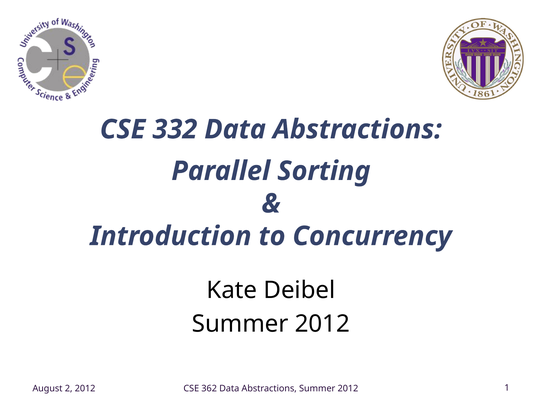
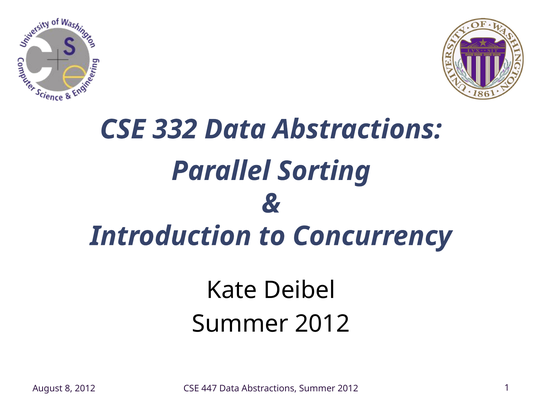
2: 2 -> 8
362: 362 -> 447
